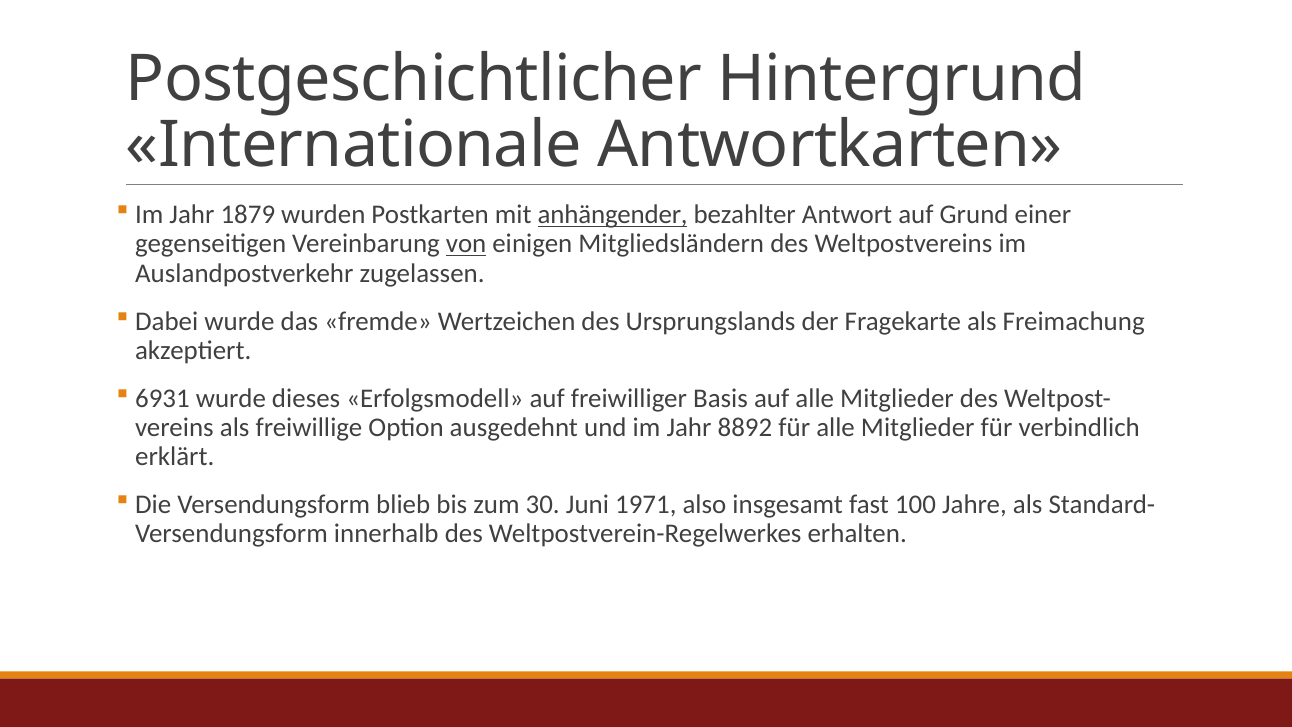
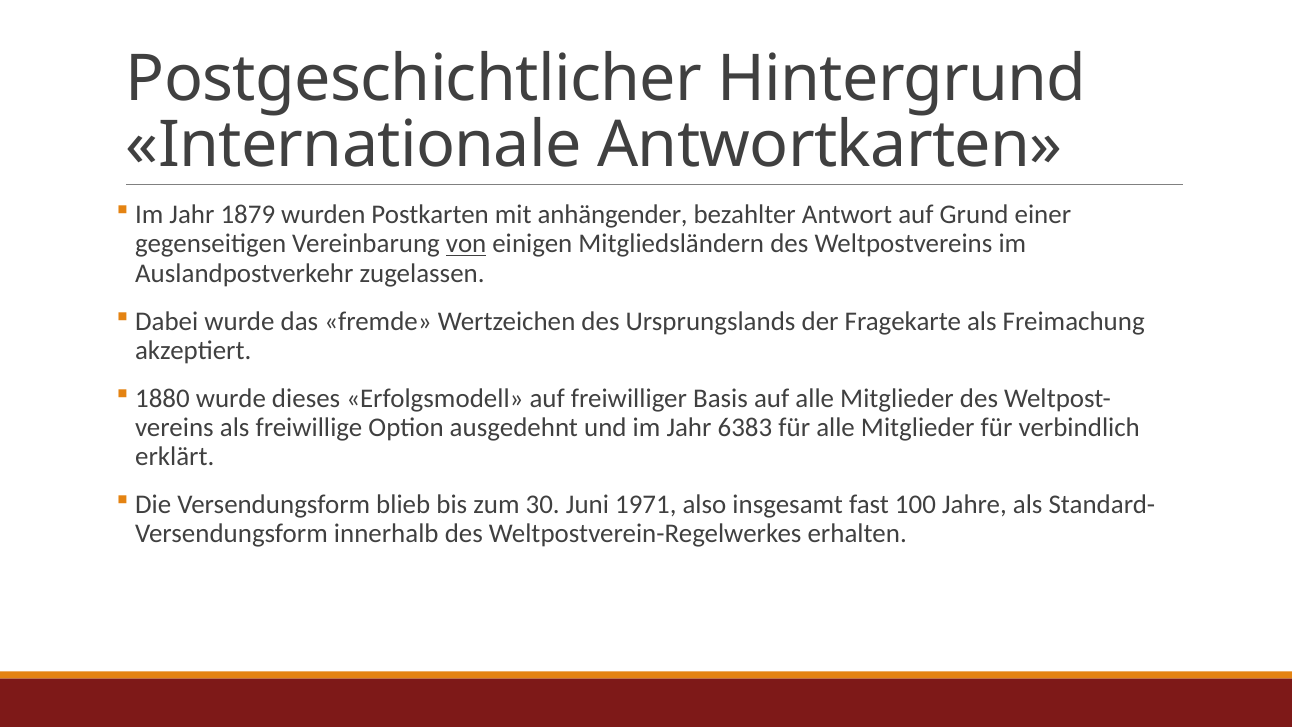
anhängender underline: present -> none
6931: 6931 -> 1880
8892: 8892 -> 6383
